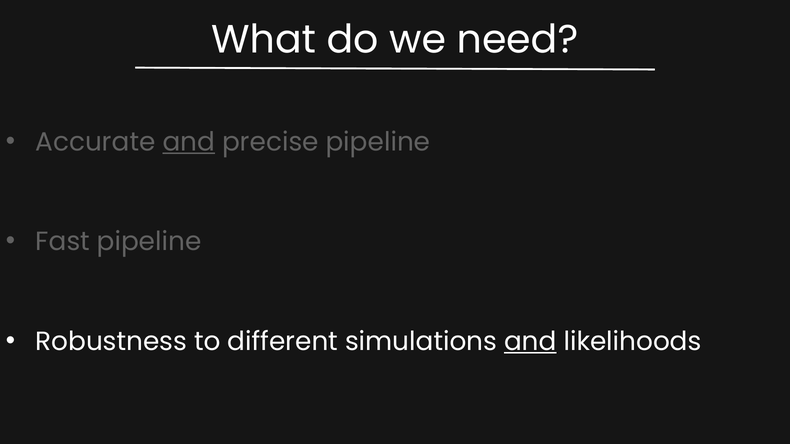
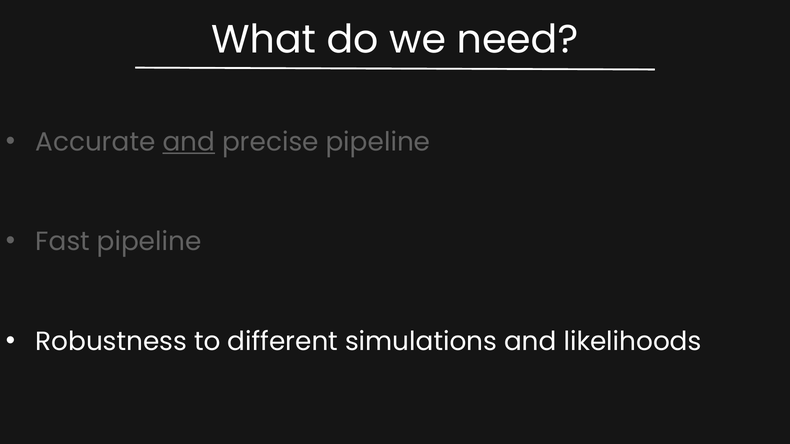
and at (530, 342) underline: present -> none
